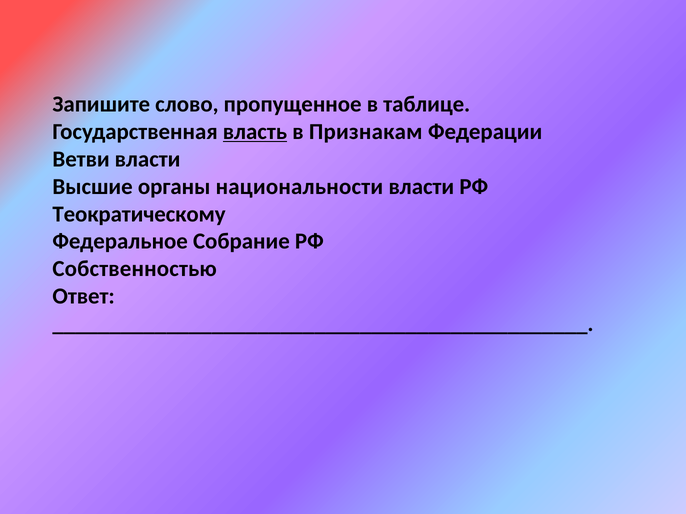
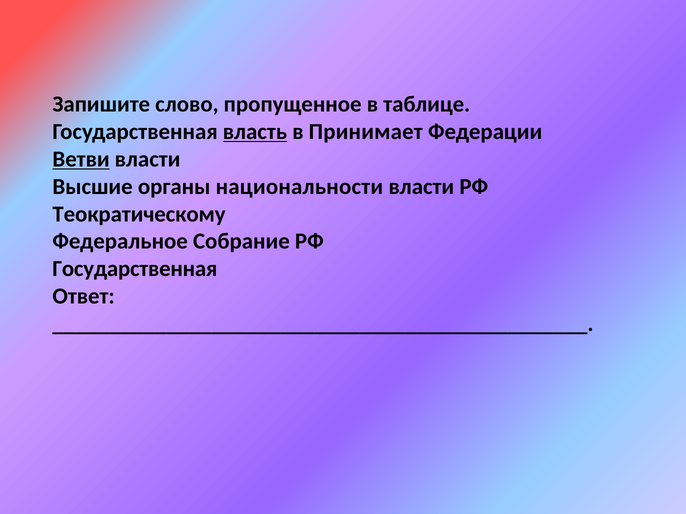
Признакам: Признакам -> Принимает
Ветви underline: none -> present
Собственностью at (135, 269): Собственностью -> Государственная
